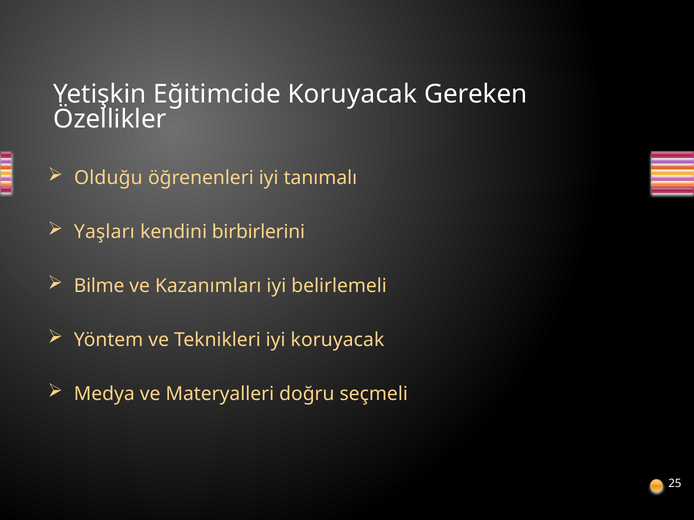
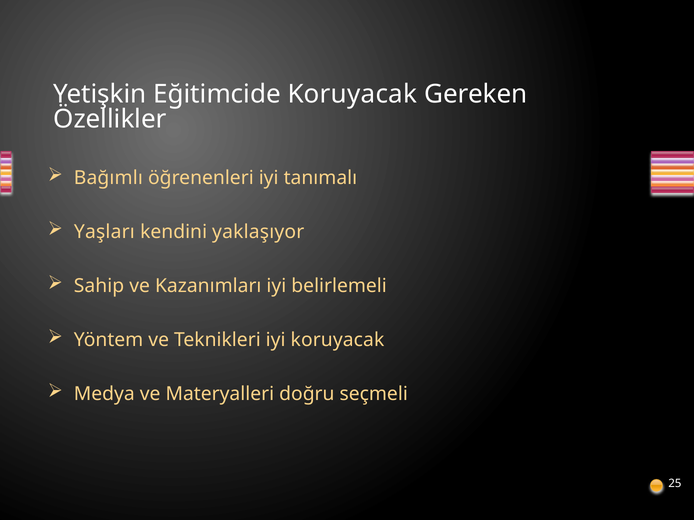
Olduğu: Olduğu -> Bağımlı
birbirlerini: birbirlerini -> yaklaşıyor
Bilme: Bilme -> Sahip
